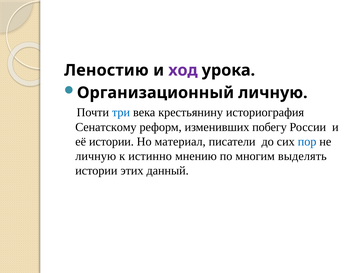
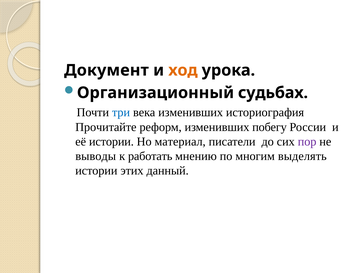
Леностию: Леностию -> Документ
ход colour: purple -> orange
Организационный личную: личную -> судьбах
века крестьянину: крестьянину -> изменивших
Сенатскому: Сенатскому -> Прочитайте
пор colour: blue -> purple
личную at (96, 156): личную -> выводы
истинно: истинно -> работать
